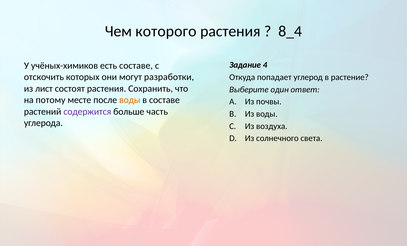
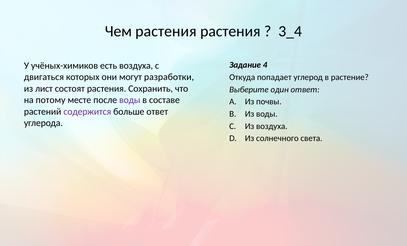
Чем которого: которого -> растения
8_4: 8_4 -> 3_4
есть составе: составе -> воздуха
отскочить: отскочить -> двигаться
воды at (130, 100) colour: orange -> purple
больше часть: часть -> ответ
